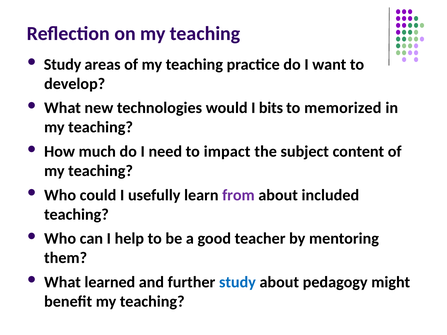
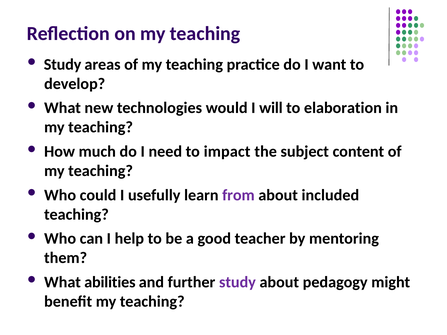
bits: bits -> will
memorized: memorized -> elaboration
learned: learned -> abilities
study at (237, 282) colour: blue -> purple
